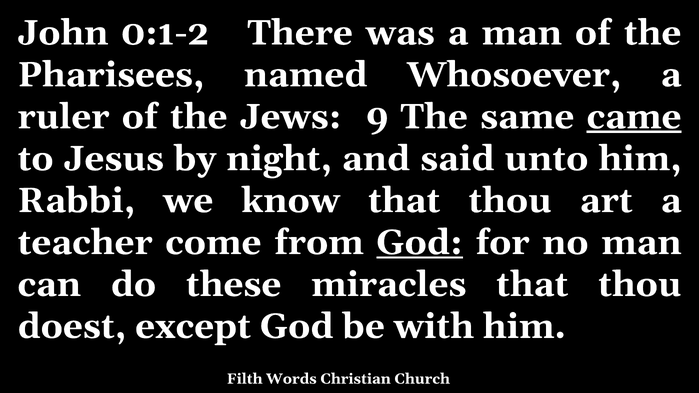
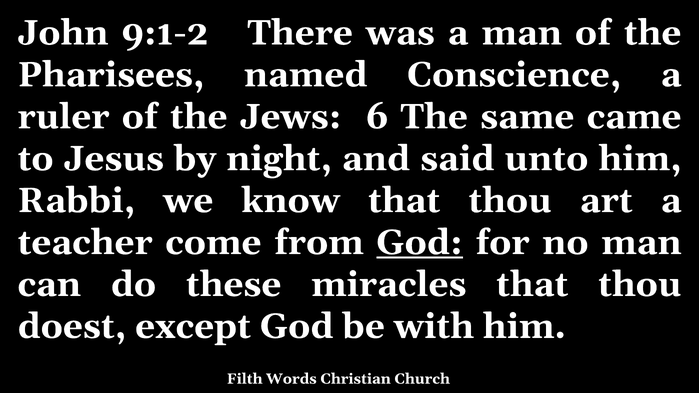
0:1-2: 0:1-2 -> 9:1-2
Whosoever: Whosoever -> Conscience
9: 9 -> 6
came underline: present -> none
